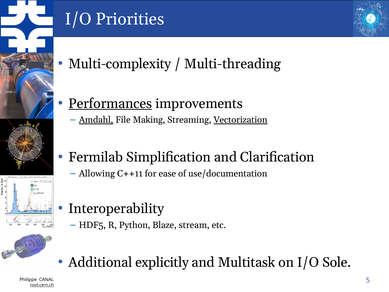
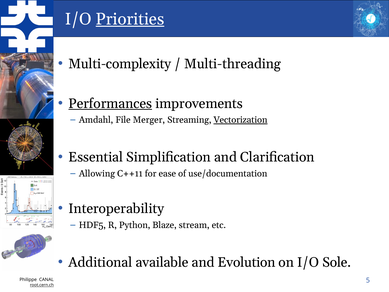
Priorities underline: none -> present
Amdahl underline: present -> none
Making: Making -> Merger
Fermilab: Fermilab -> Essential
explicitly: explicitly -> available
Multitask: Multitask -> Evolution
